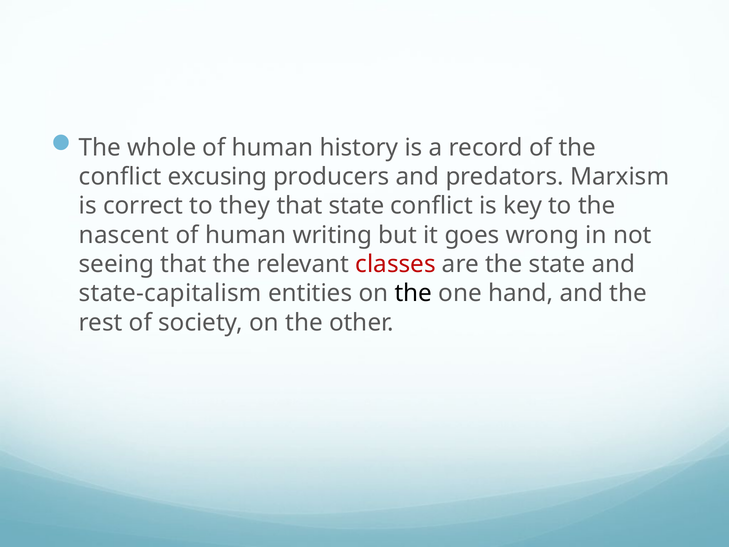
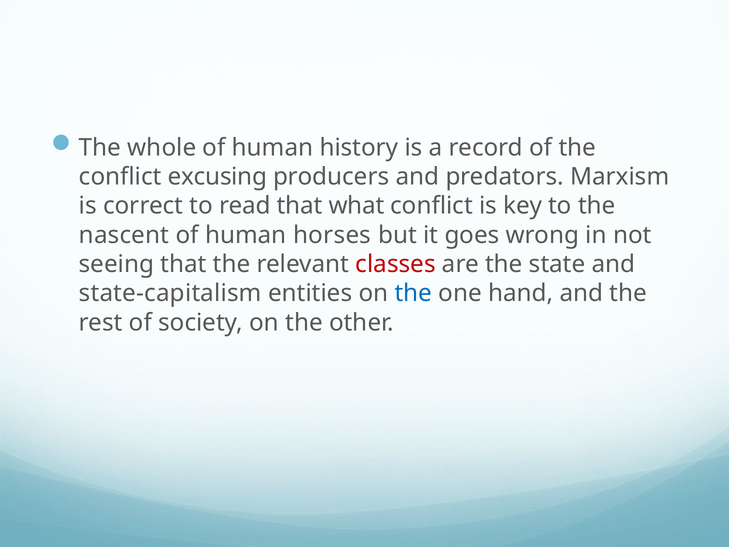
they: they -> read
that state: state -> what
writing: writing -> horses
the at (413, 293) colour: black -> blue
